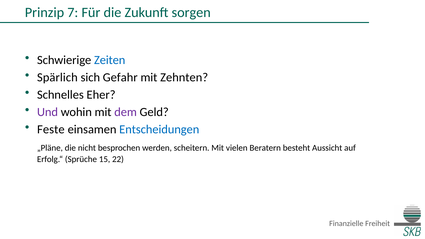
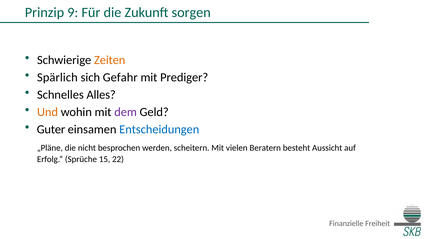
7: 7 -> 9
Zeiten colour: blue -> orange
Zehnten: Zehnten -> Prediger
Eher: Eher -> Alles
Und colour: purple -> orange
Feste: Feste -> Guter
